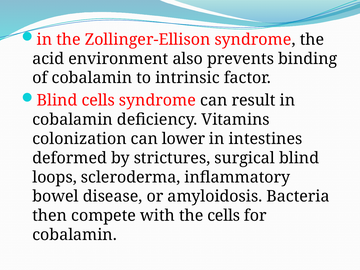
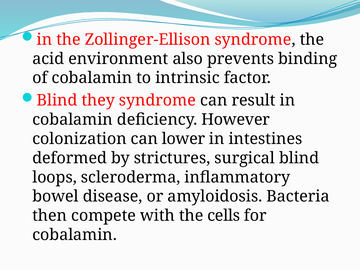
Blind cells: cells -> they
Vitamins: Vitamins -> However
